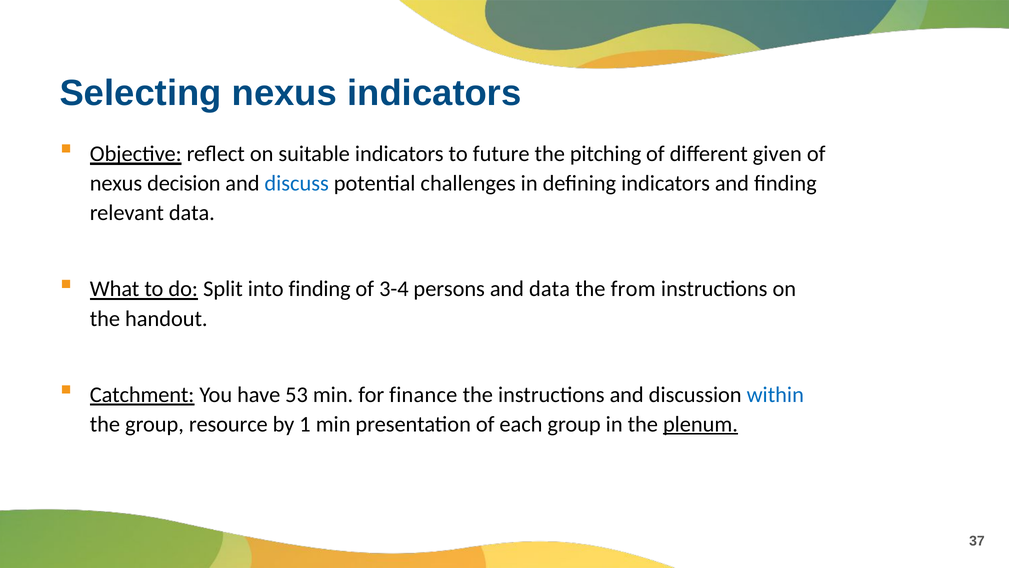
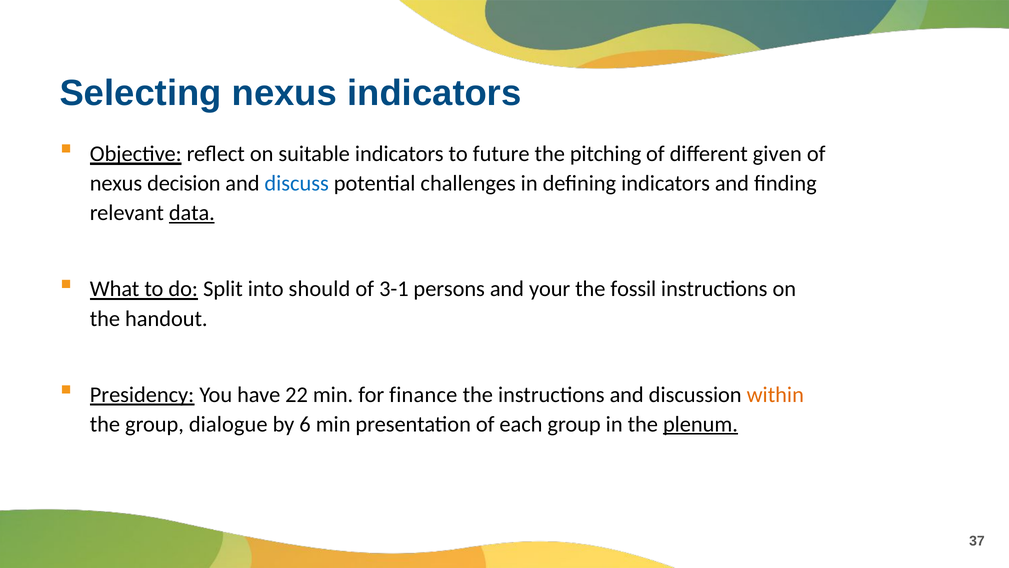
data at (192, 213) underline: none -> present
into finding: finding -> should
3-4: 3-4 -> 3-1
and data: data -> your
from: from -> fossil
Catchment: Catchment -> Presidency
53: 53 -> 22
within colour: blue -> orange
resource: resource -> dialogue
1: 1 -> 6
